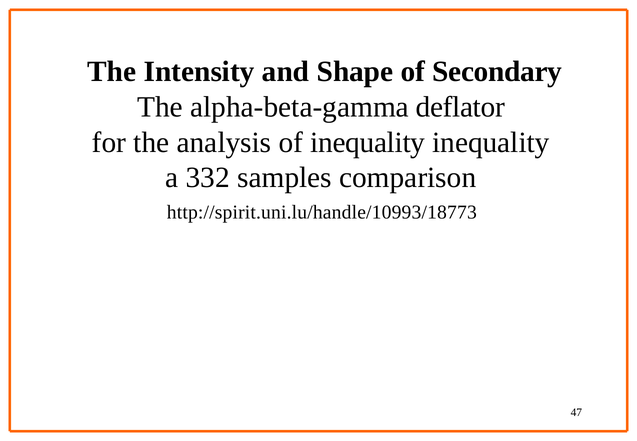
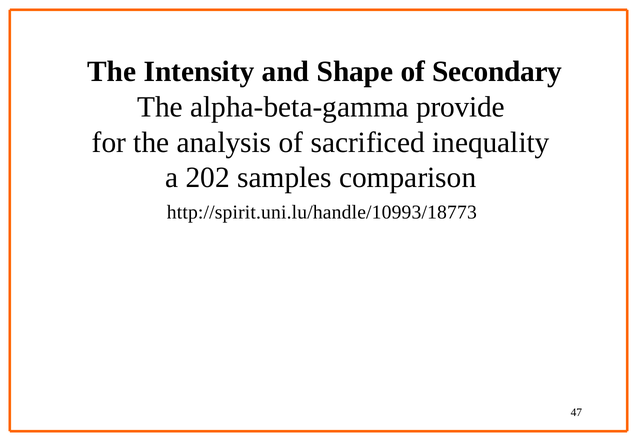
deflator: deflator -> provide
of inequality: inequality -> sacrificed
332: 332 -> 202
